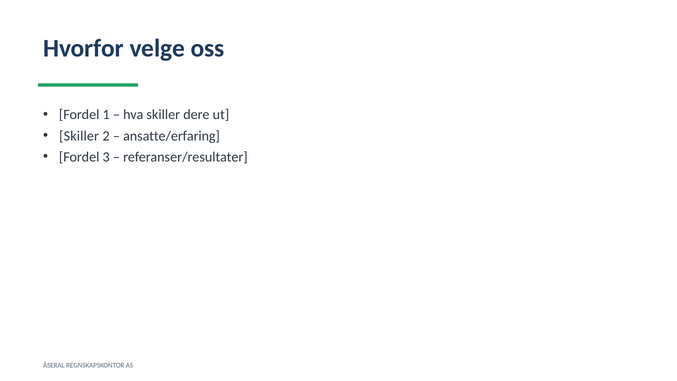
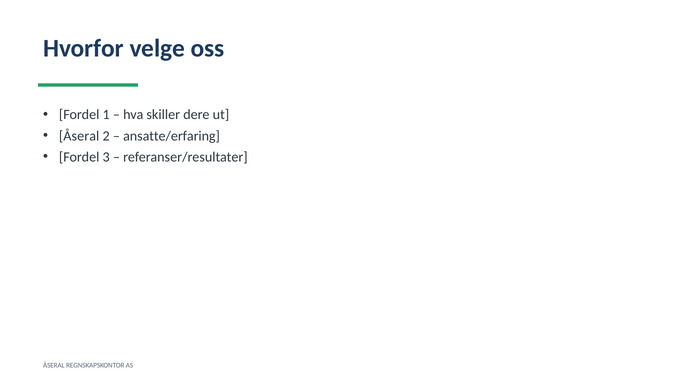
Skiller at (79, 136): Skiller -> Åseral
